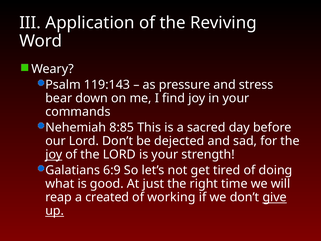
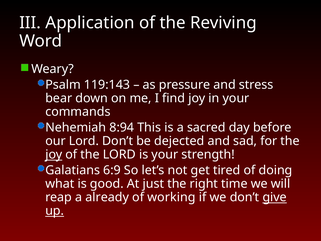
8:85: 8:85 -> 8:94
created: created -> already
